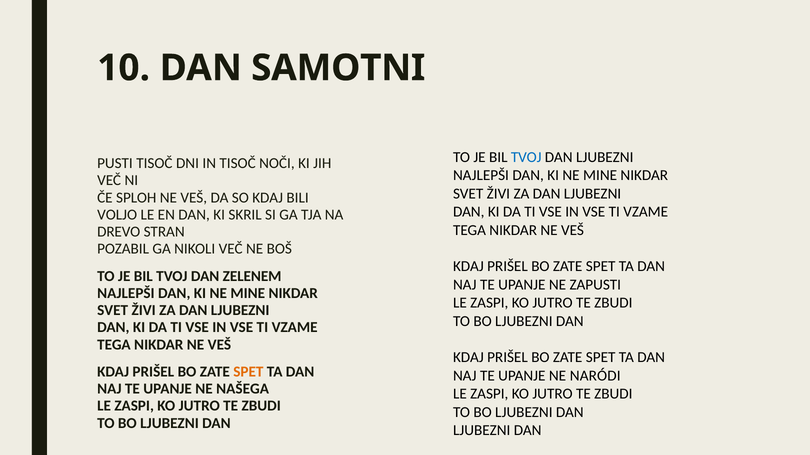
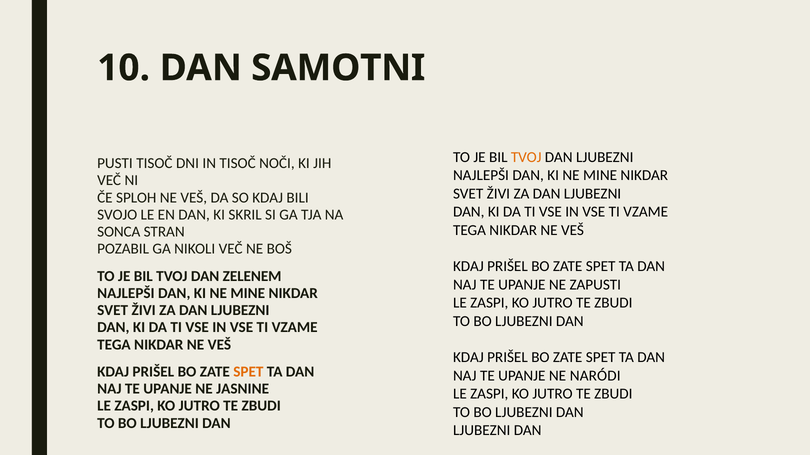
TVOJ at (526, 157) colour: blue -> orange
VOLJO: VOLJO -> SVOJO
DREVO: DREVO -> SONCA
NAŠEGA: NAŠEGA -> JASNINE
